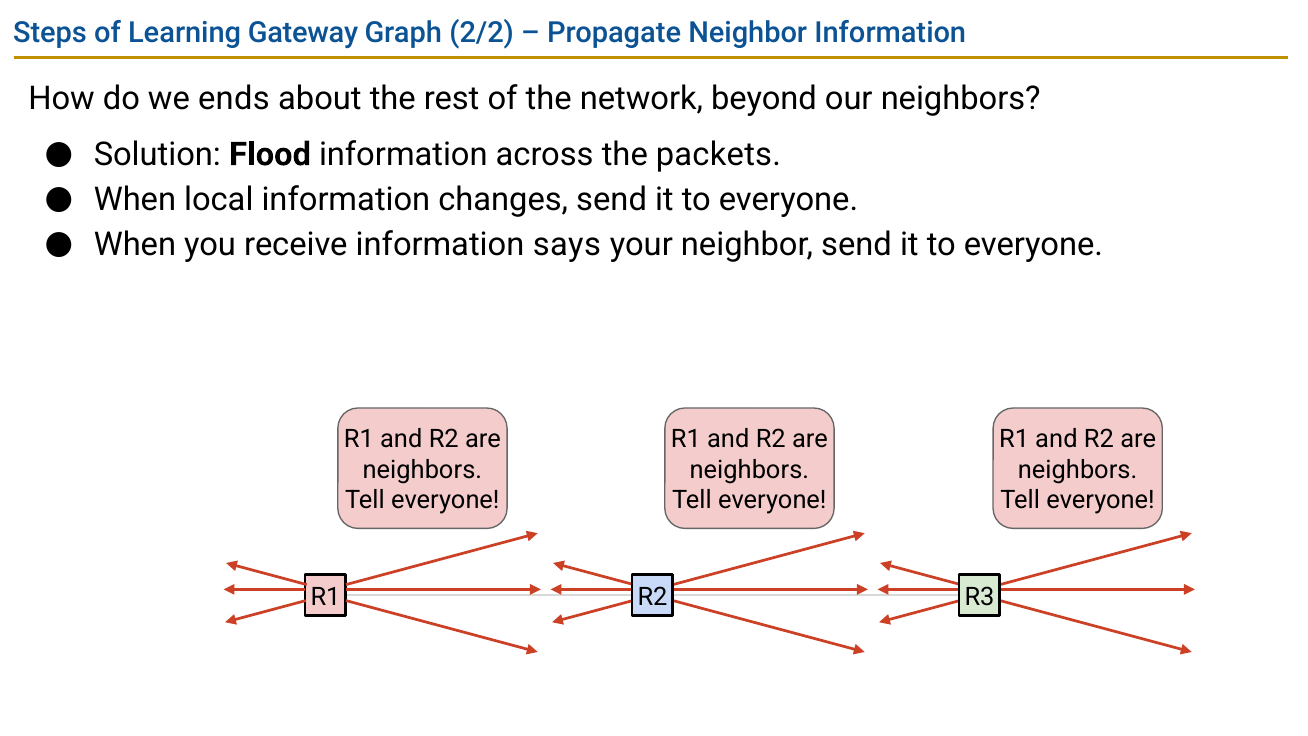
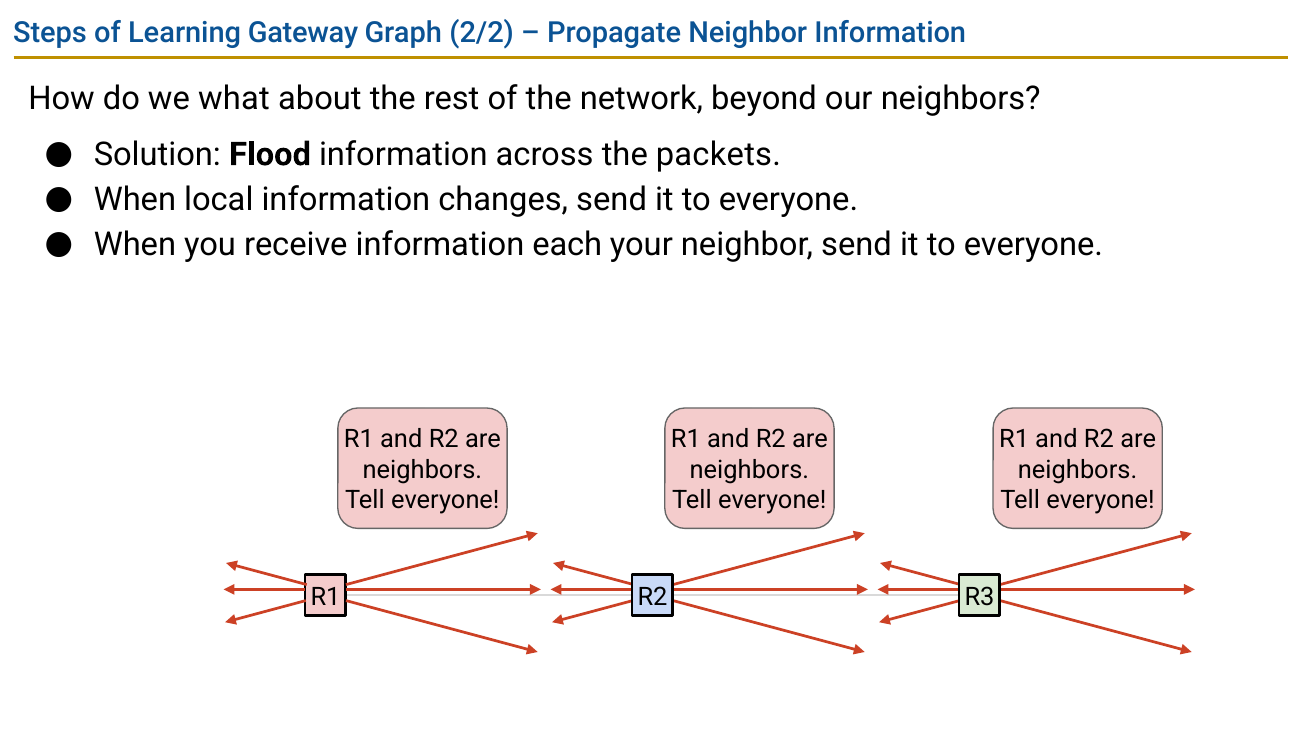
ends: ends -> what
says: says -> each
